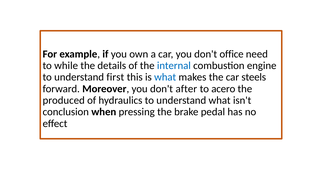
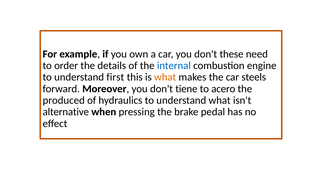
office: office -> these
while: while -> order
what at (165, 77) colour: blue -> orange
after: after -> tiene
conclusion: conclusion -> alternative
